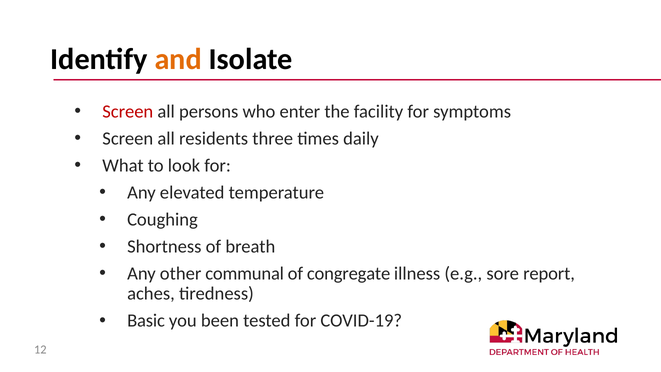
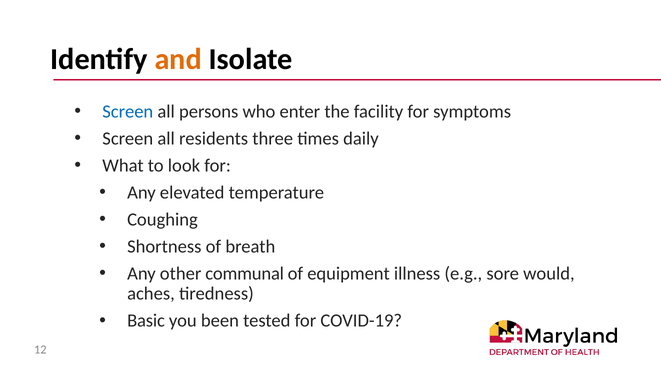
Screen at (128, 111) colour: red -> blue
congregate: congregate -> equipment
report: report -> would
